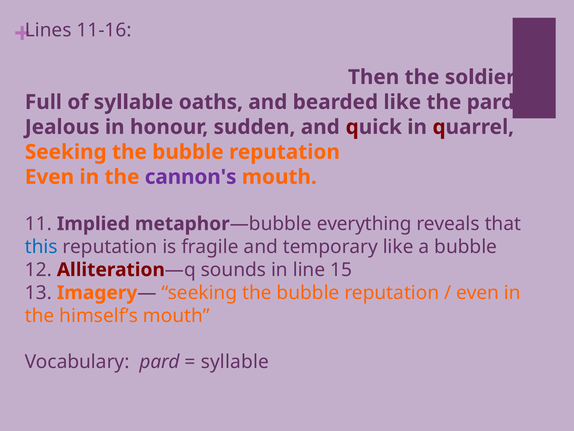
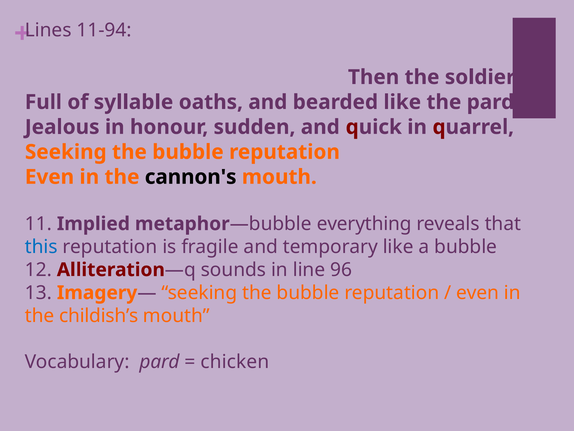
11-16: 11-16 -> 11-94
cannon's colour: purple -> black
15: 15 -> 96
himself’s: himself’s -> childish’s
syllable at (235, 361): syllable -> chicken
